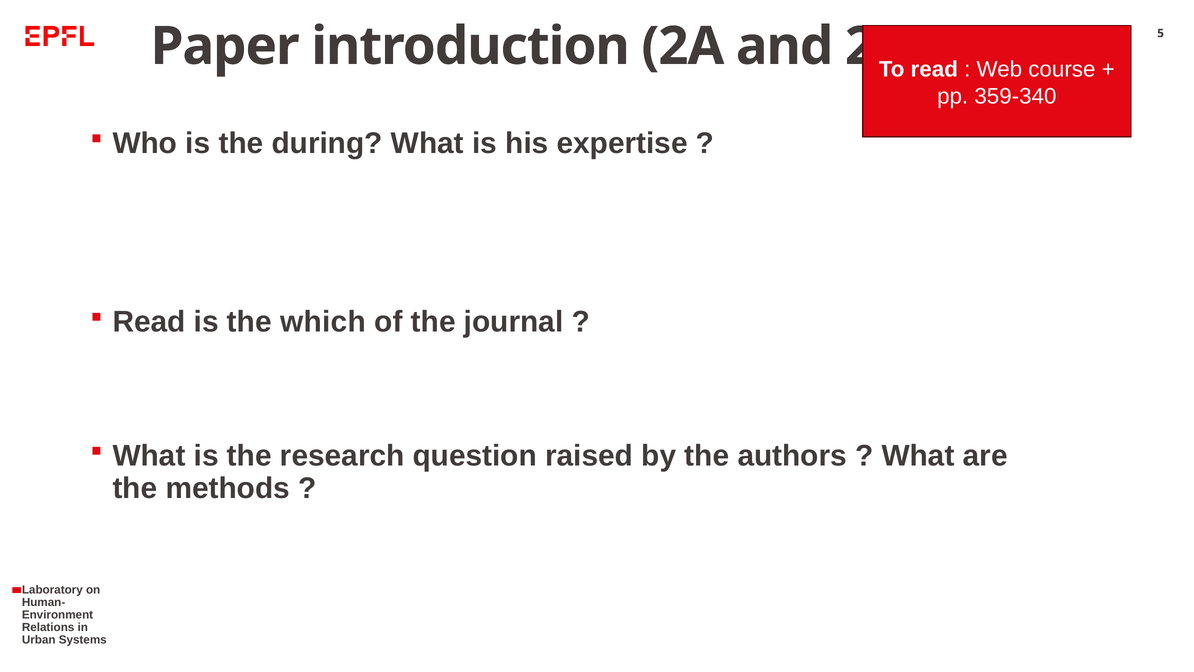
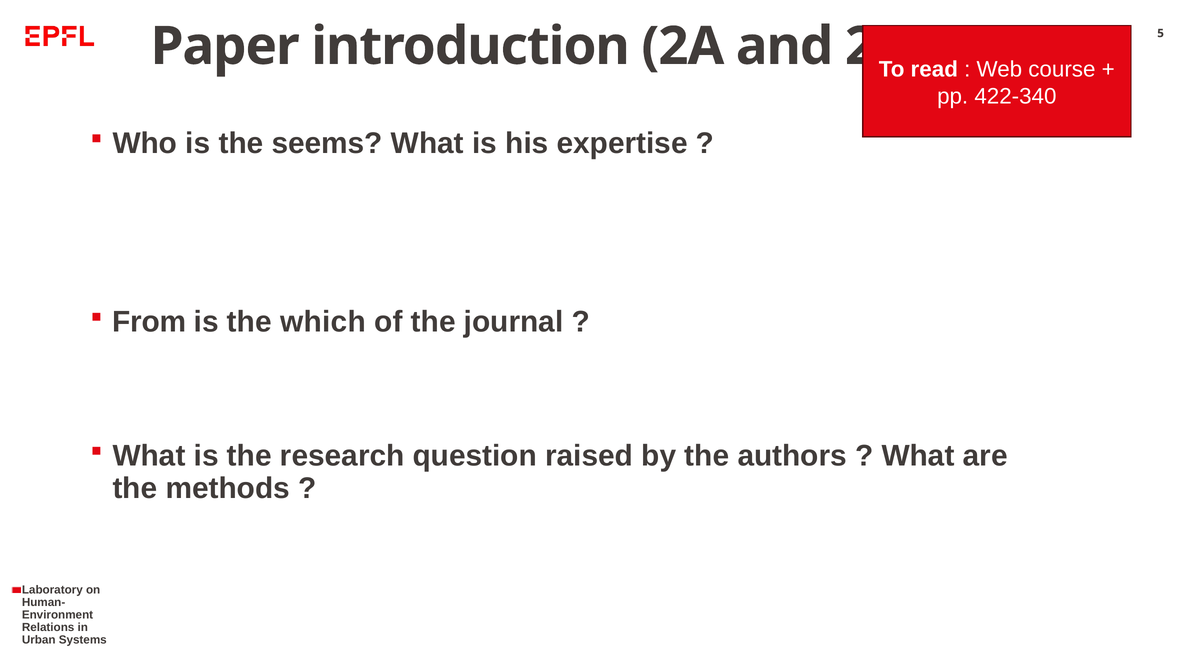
359-340: 359-340 -> 422-340
during: during -> seems
Read at (149, 322): Read -> From
